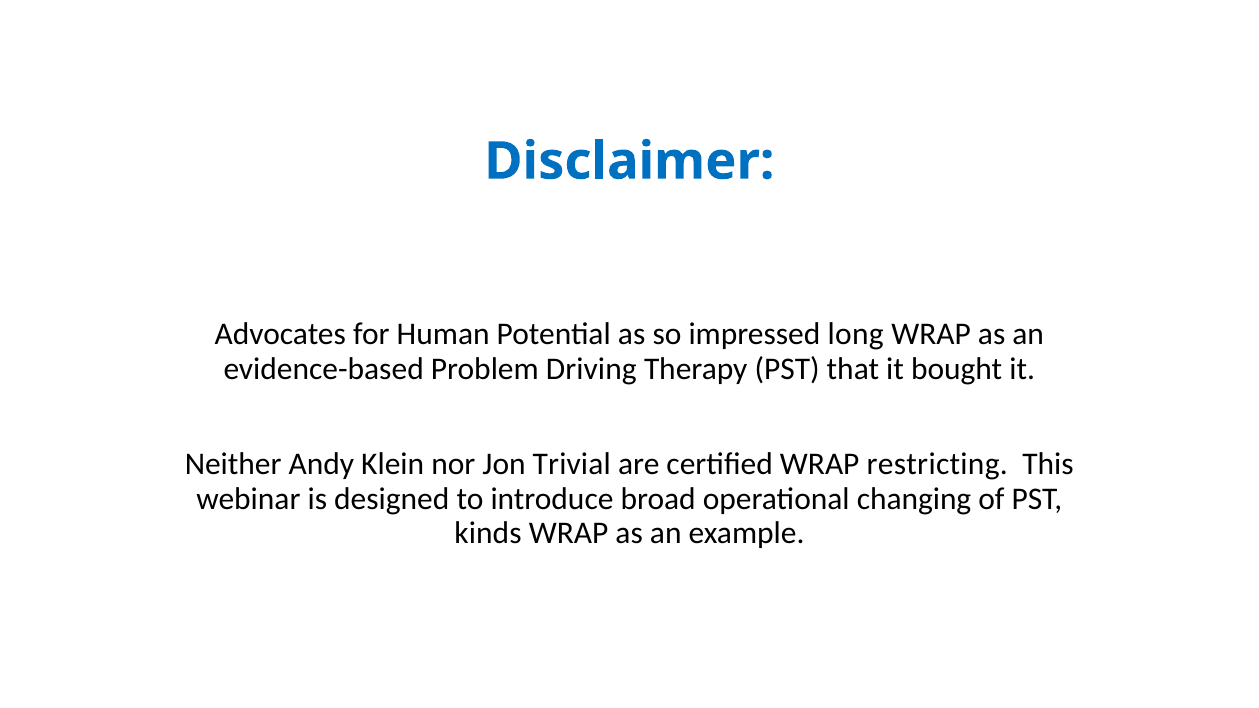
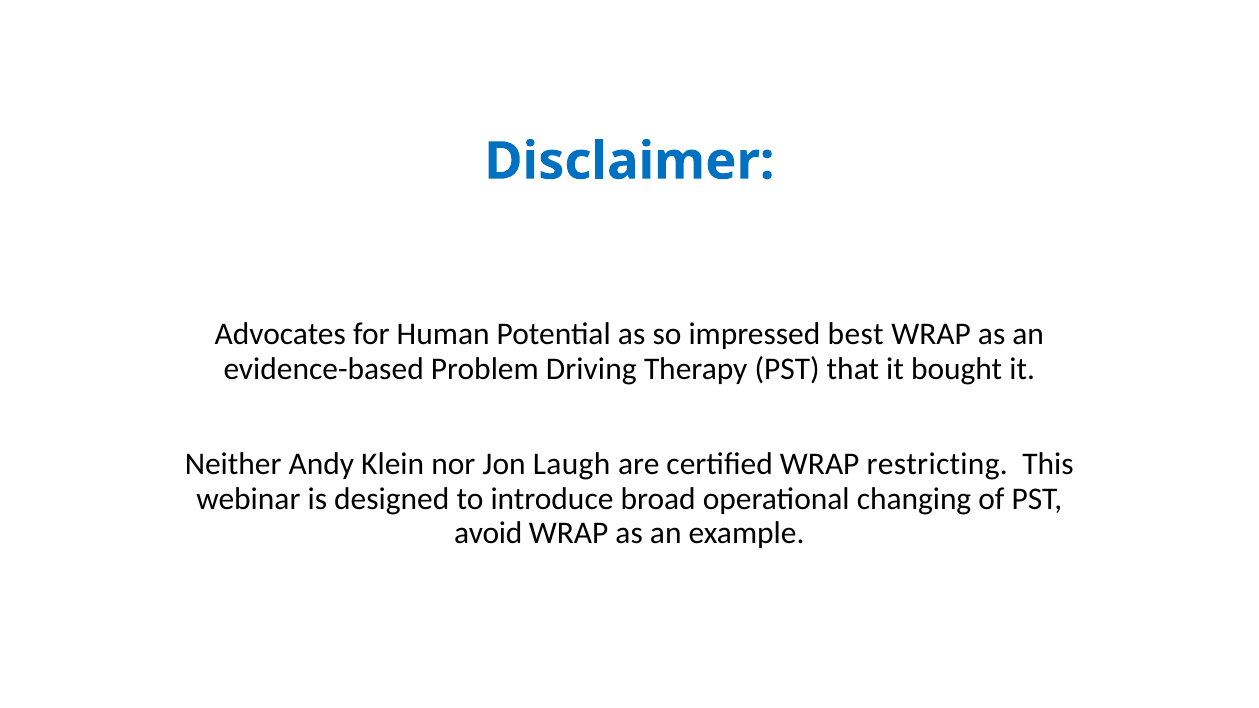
long: long -> best
Trivial: Trivial -> Laugh
kinds: kinds -> avoid
